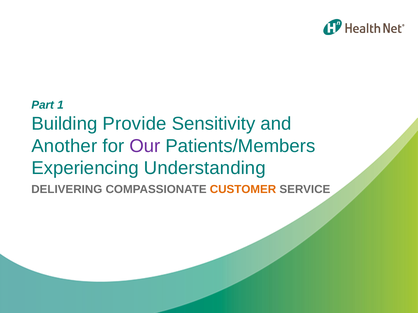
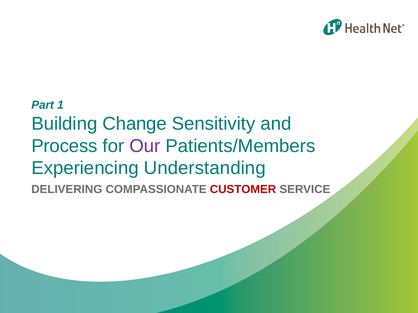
Provide: Provide -> Change
Another: Another -> Process
CUSTOMER colour: orange -> red
